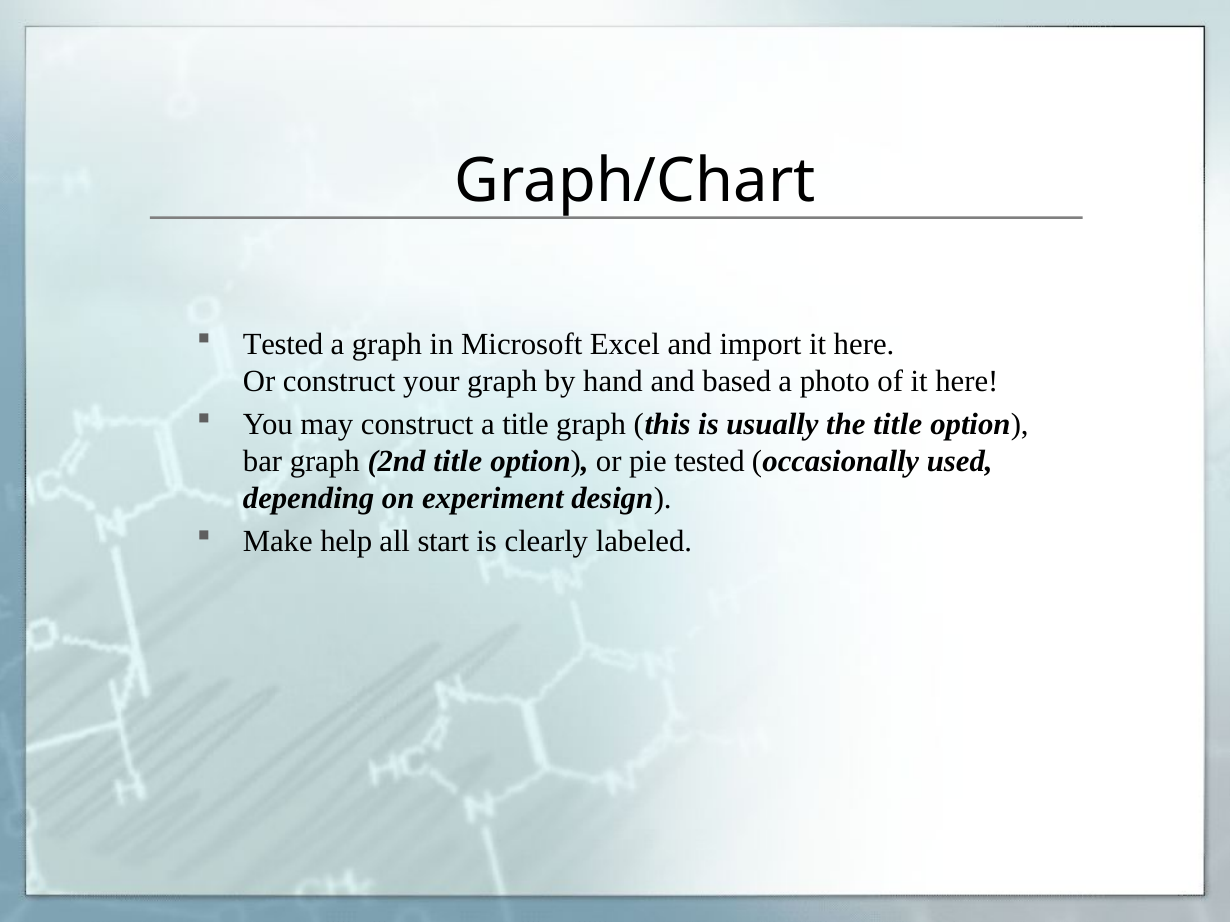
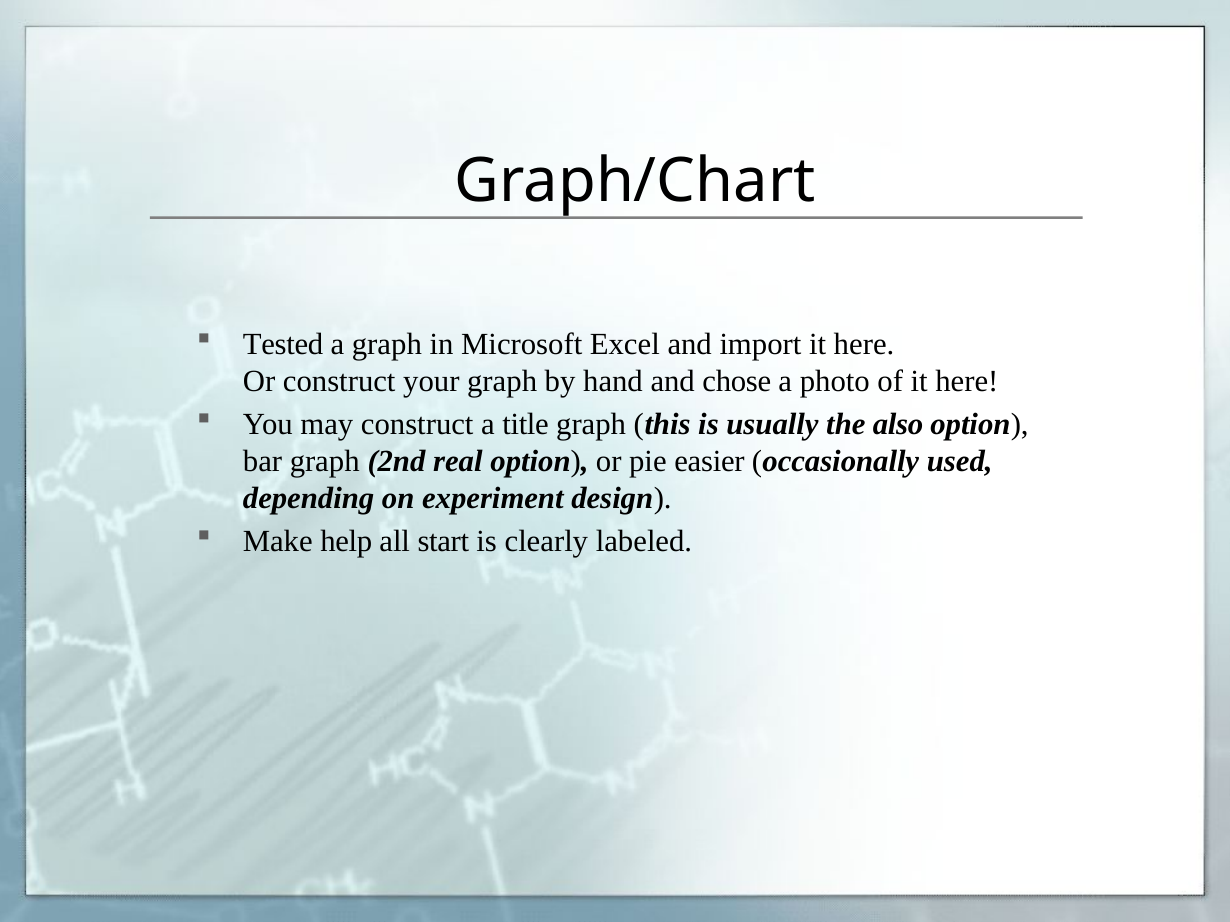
based: based -> chose
the title: title -> also
2nd title: title -> real
pie tested: tested -> easier
